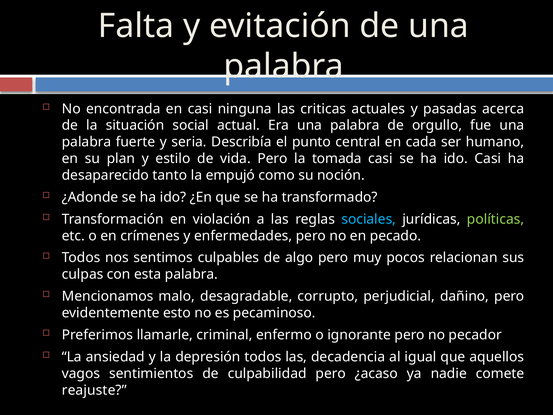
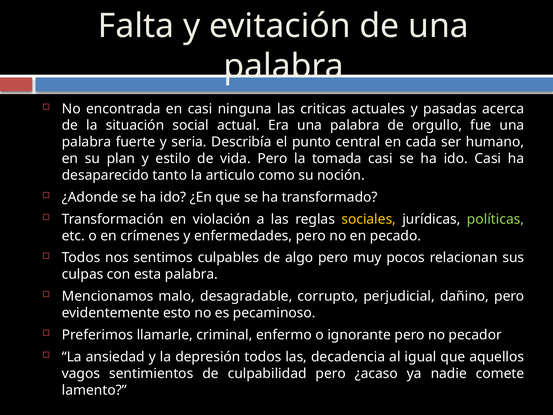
empujó: empujó -> articulo
sociales colour: light blue -> yellow
reajuste: reajuste -> lamento
